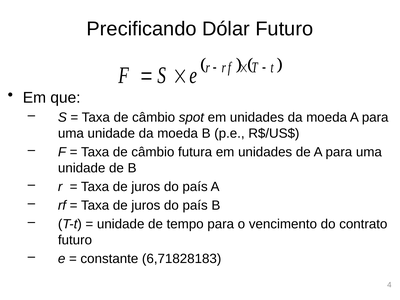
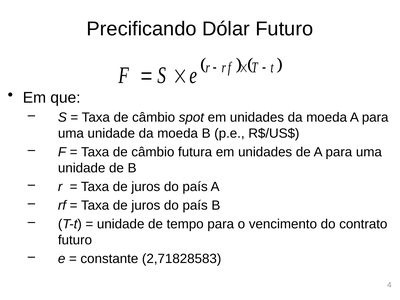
6,71828183: 6,71828183 -> 2,71828583
